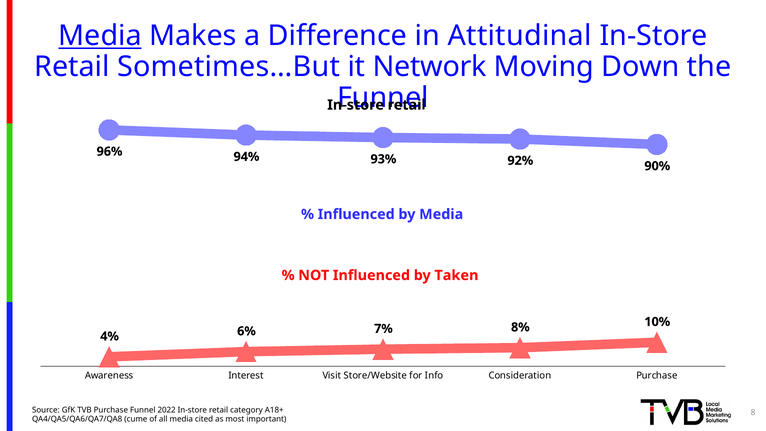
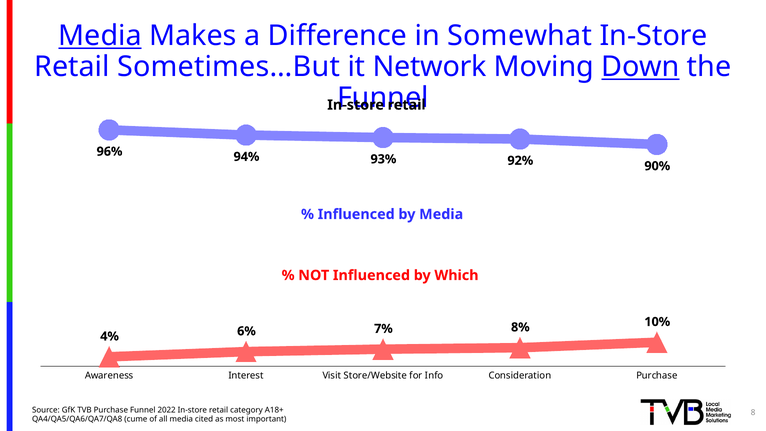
Attitudinal: Attitudinal -> Somewhat
Down underline: none -> present
Taken: Taken -> Which
